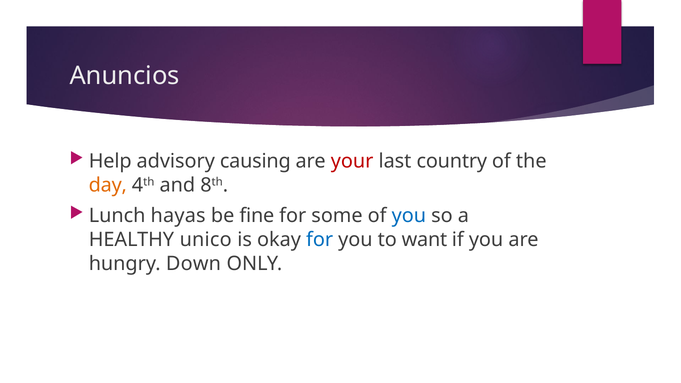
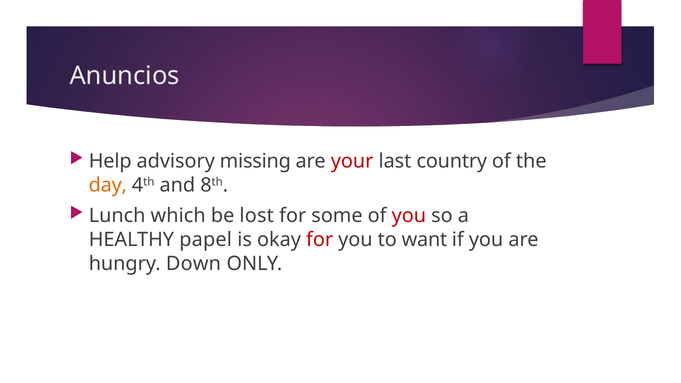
causing: causing -> missing
hayas: hayas -> which
fine: fine -> lost
you at (409, 216) colour: blue -> red
unico: unico -> papel
for at (320, 240) colour: blue -> red
